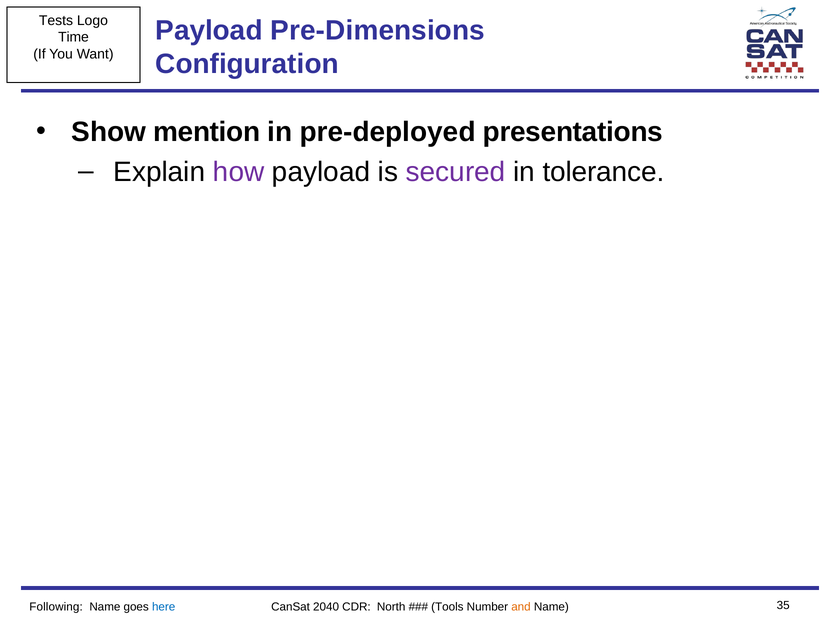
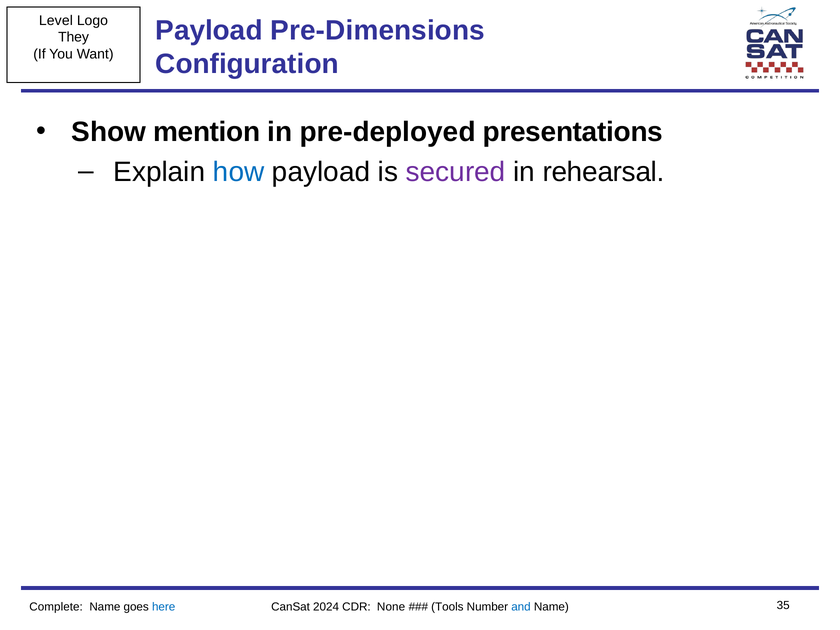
Tests: Tests -> Level
Time: Time -> They
how colour: purple -> blue
tolerance: tolerance -> rehearsal
Following: Following -> Complete
2040: 2040 -> 2024
North: North -> None
and colour: orange -> blue
